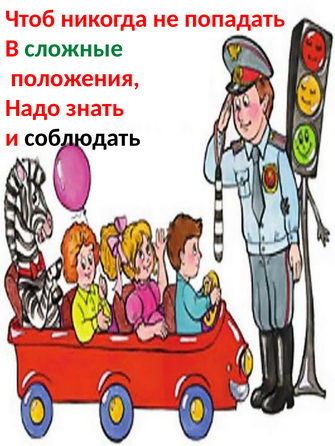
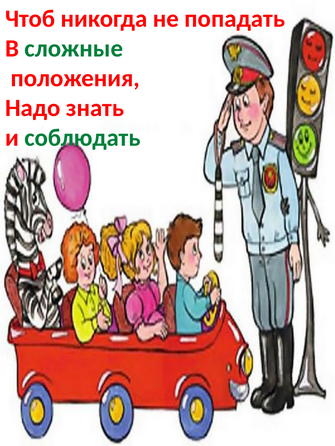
соблюдать colour: black -> green
